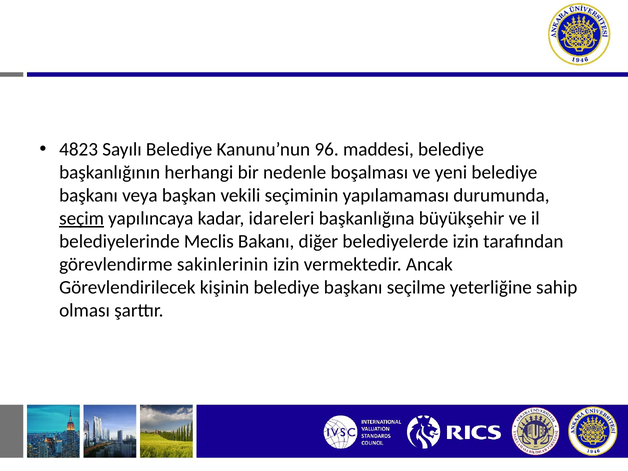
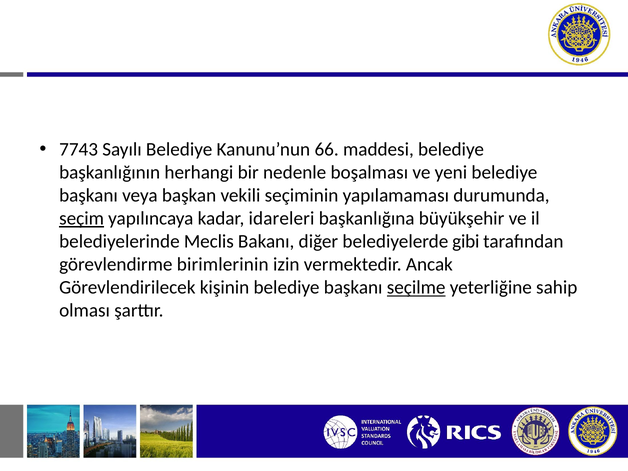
4823: 4823 -> 7743
96: 96 -> 66
belediyelerde izin: izin -> gibi
sakinlerinin: sakinlerinin -> birimlerinin
seçilme underline: none -> present
